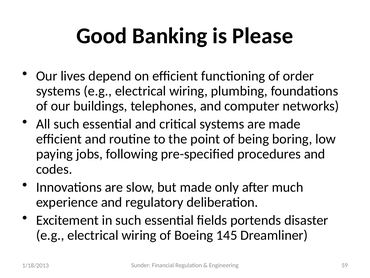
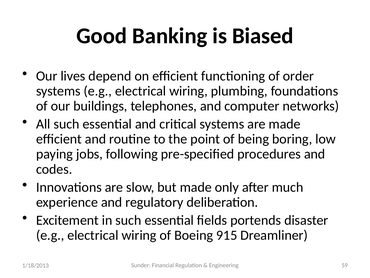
Please: Please -> Biased
145: 145 -> 915
